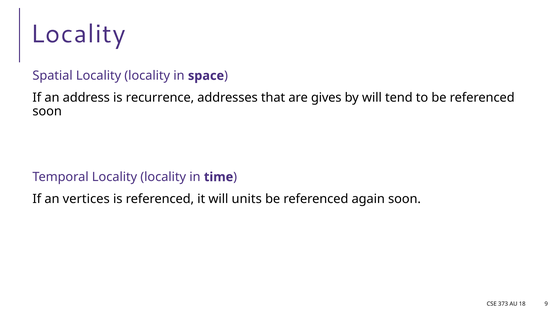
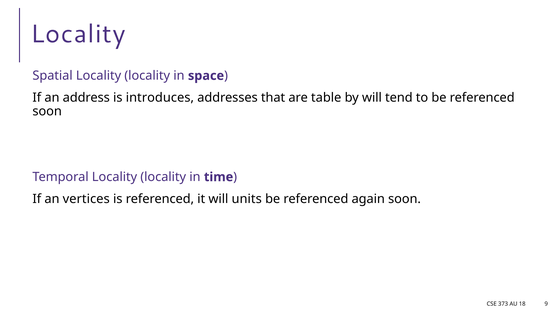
recurrence: recurrence -> introduces
gives: gives -> table
